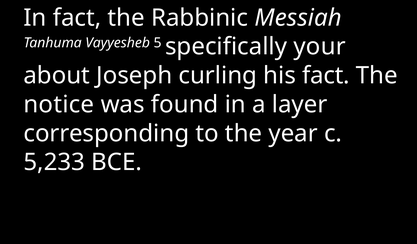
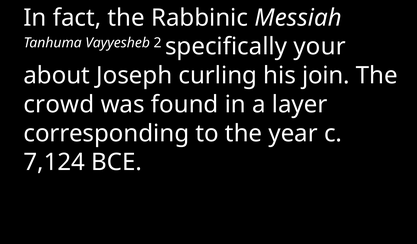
5: 5 -> 2
his fact: fact -> join
notice: notice -> crowd
5,233: 5,233 -> 7,124
